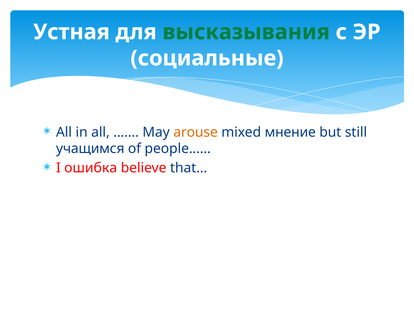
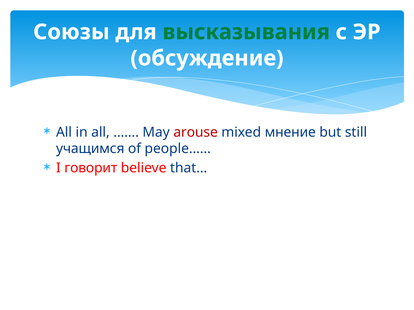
Устная: Устная -> Союзы
социальные: социальные -> обсуждение
arouse colour: orange -> red
ошибка: ошибка -> говорит
